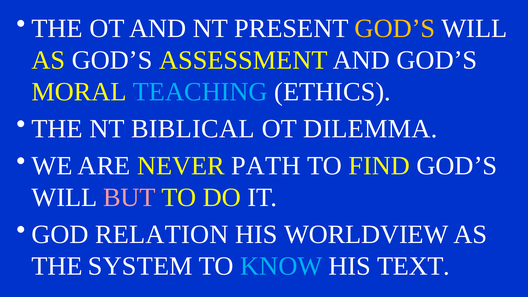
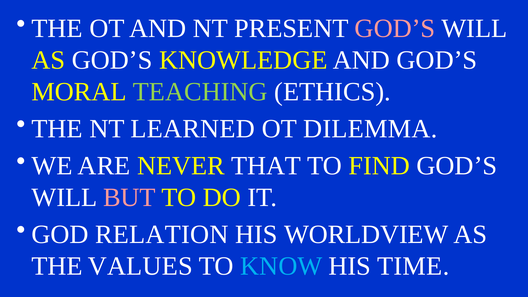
GOD’S at (395, 28) colour: yellow -> pink
ASSESSMENT: ASSESSMENT -> KNOWLEDGE
TEACHING colour: light blue -> light green
BIBLICAL: BIBLICAL -> LEARNED
PATH: PATH -> THAT
SYSTEM: SYSTEM -> VALUES
TEXT: TEXT -> TIME
